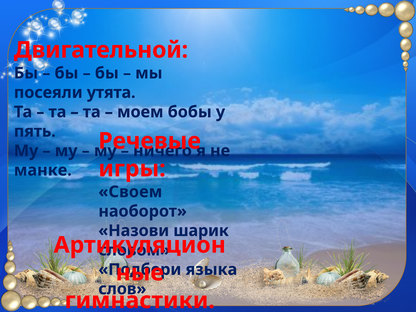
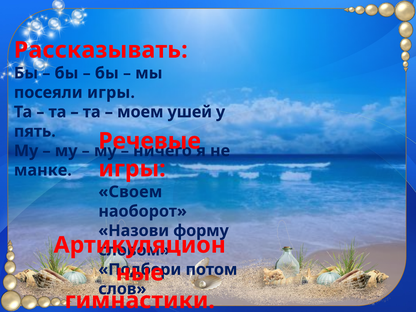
Двигательной: Двигательной -> Рассказывать
посеяли утята: утята -> игры
бобы: бобы -> ушей
шарик: шарик -> форму
языка: языка -> потом
